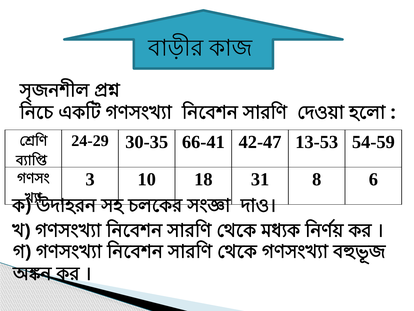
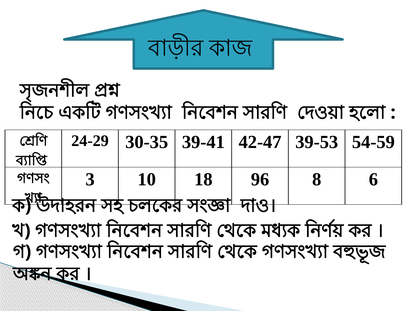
66-41: 66-41 -> 39-41
13-53: 13-53 -> 39-53
31: 31 -> 96
